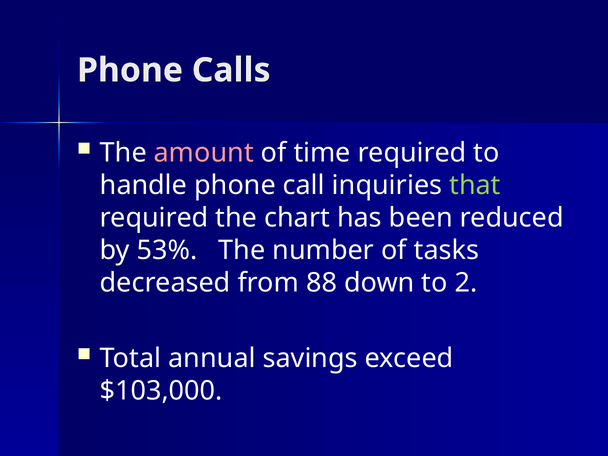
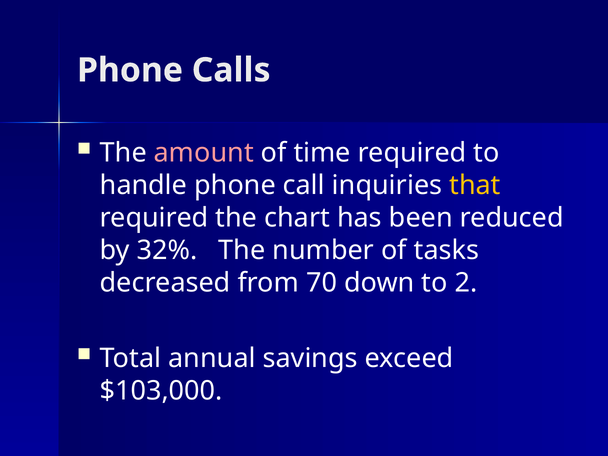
that colour: light green -> yellow
53%: 53% -> 32%
88: 88 -> 70
